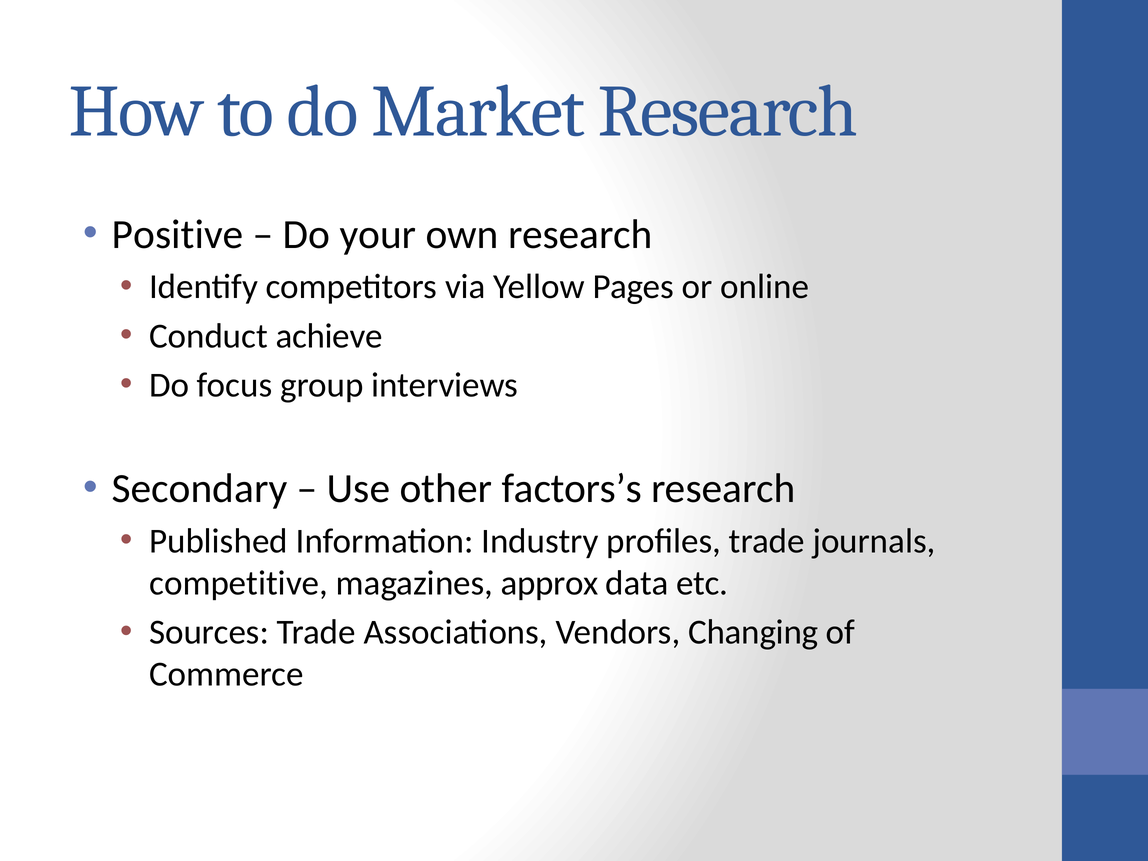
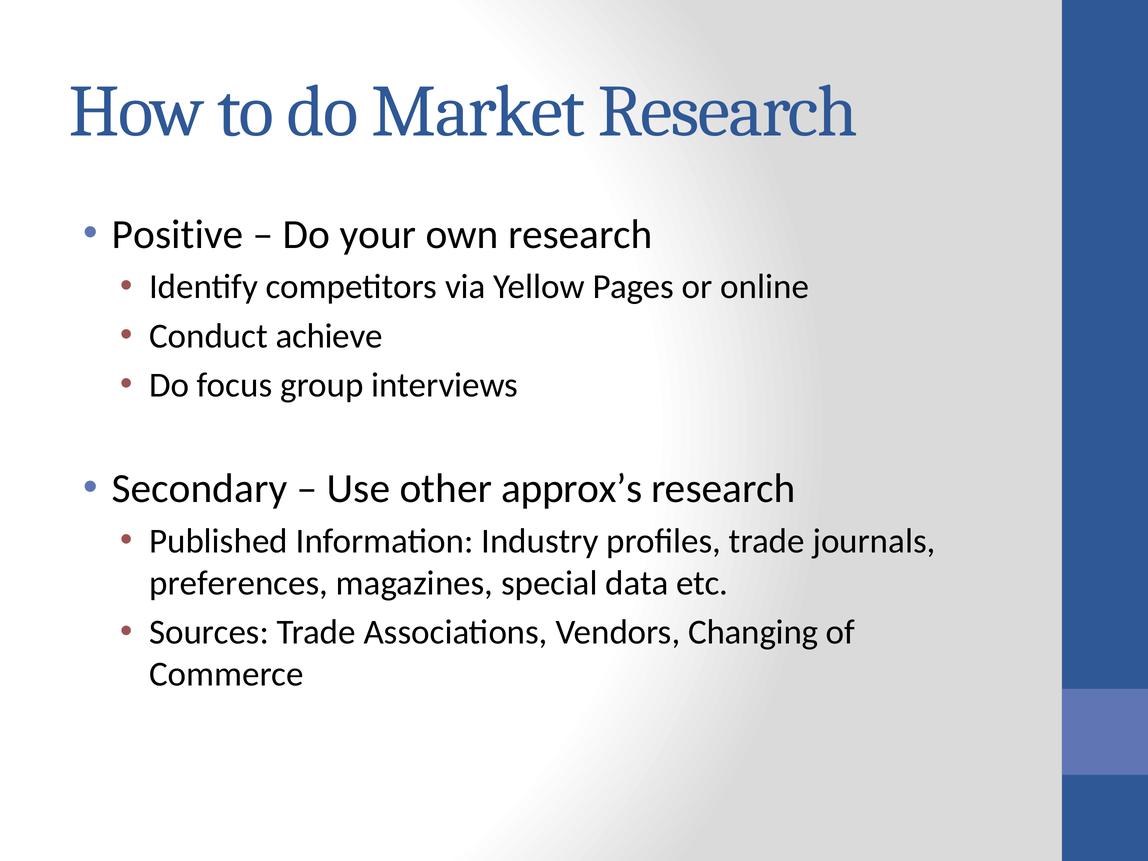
factors’s: factors’s -> approx’s
competitive: competitive -> preferences
approx: approx -> special
